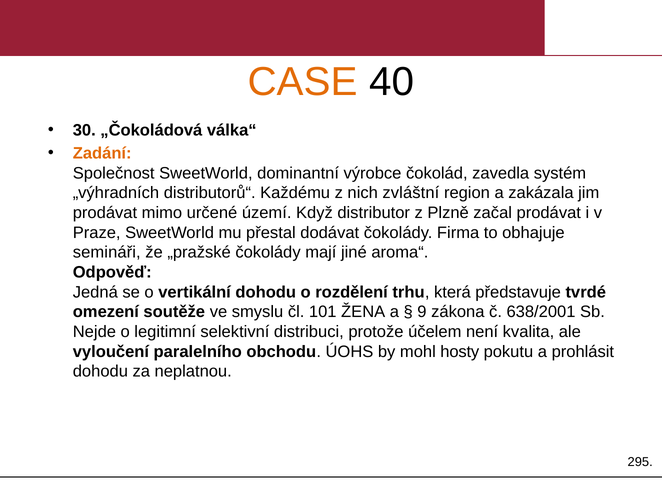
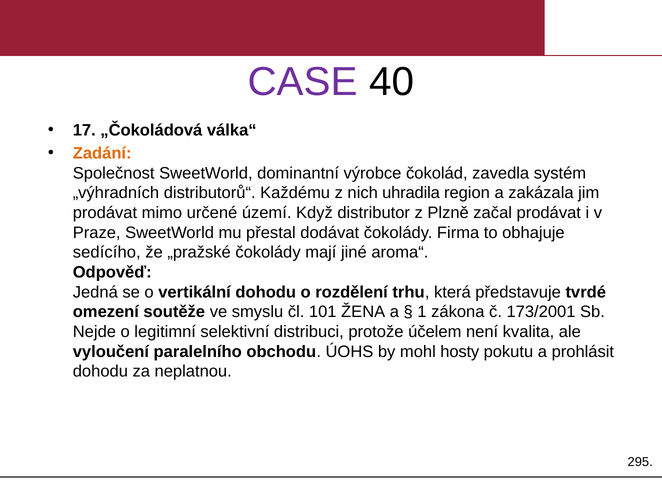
CASE colour: orange -> purple
30: 30 -> 17
zvláštní: zvláštní -> uhradila
semináři: semináři -> sedícího
9: 9 -> 1
638/2001: 638/2001 -> 173/2001
